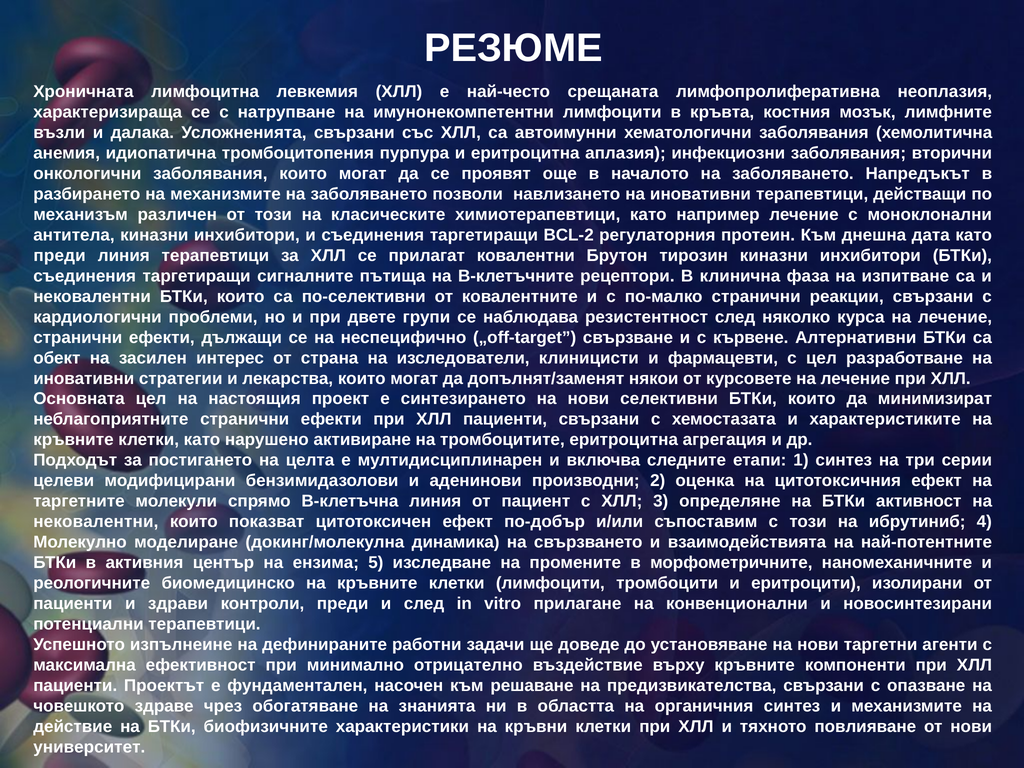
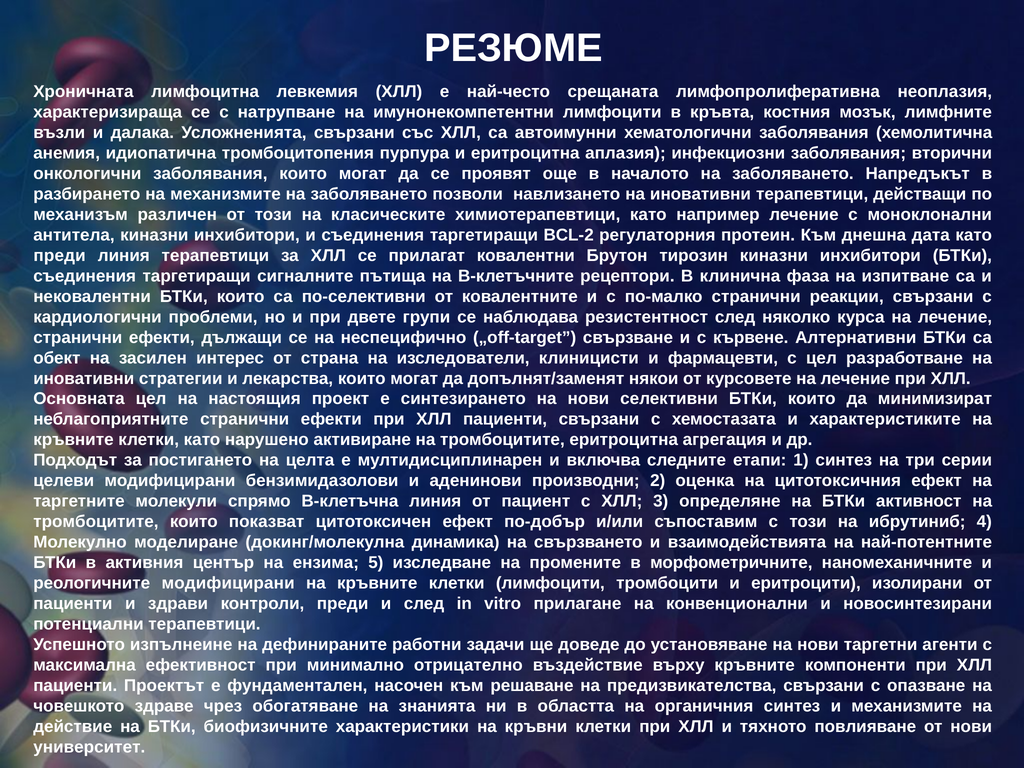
нековалентни at (96, 522): нековалентни -> тромбоцитите
реологичните биомедицинско: биомедицинско -> модифицирани
